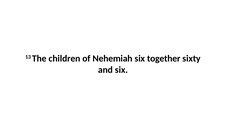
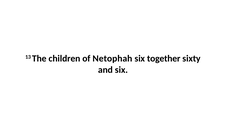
Nehemiah: Nehemiah -> Netophah
